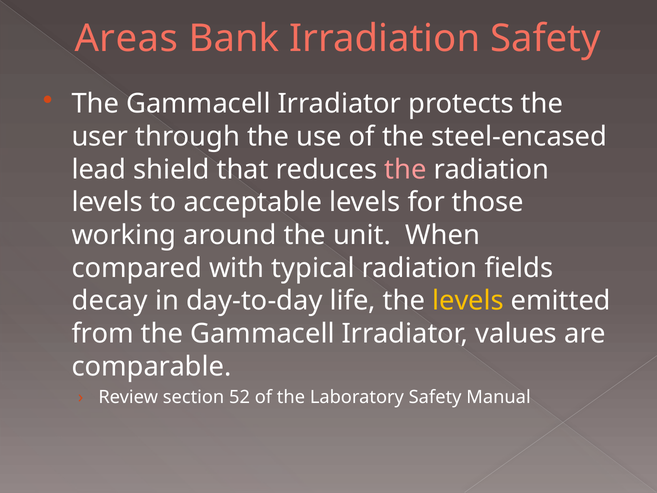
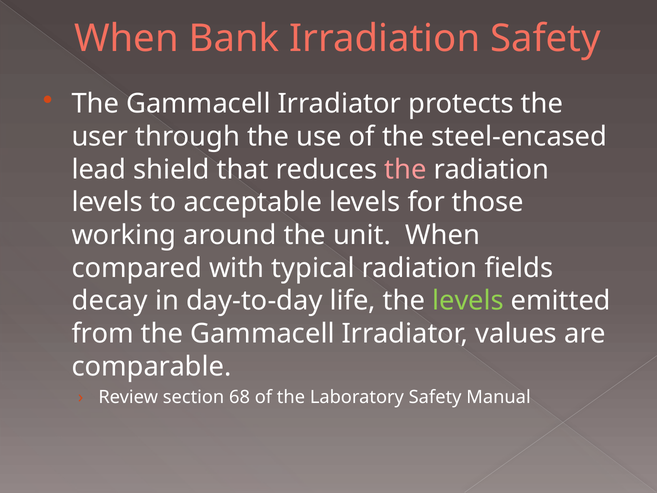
Areas at (126, 38): Areas -> When
levels at (468, 301) colour: yellow -> light green
52: 52 -> 68
